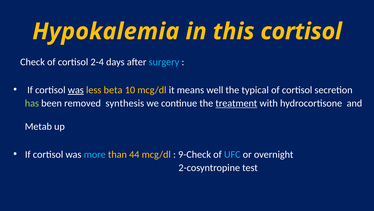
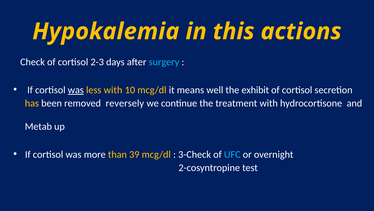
this cortisol: cortisol -> actions
2-4: 2-4 -> 2-3
less beta: beta -> with
typical: typical -> exhibit
has colour: light green -> yellow
synthesis: synthesis -> reversely
treatment underline: present -> none
more colour: light blue -> white
44: 44 -> 39
9-Check: 9-Check -> 3-Check
